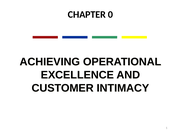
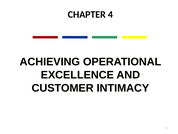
0: 0 -> 4
